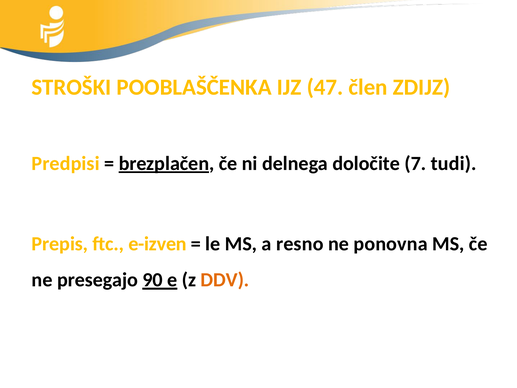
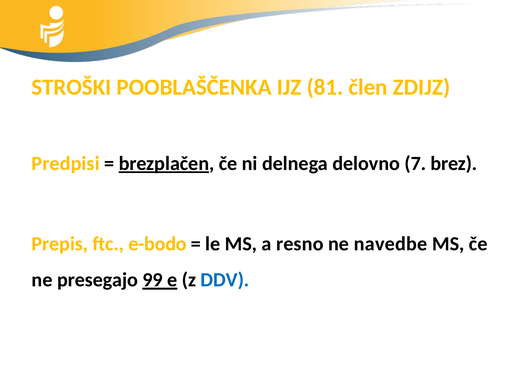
47: 47 -> 81
določite: določite -> delovno
tudi: tudi -> brez
e-izven: e-izven -> e-bodo
ponovna: ponovna -> navedbe
90: 90 -> 99
DDV colour: orange -> blue
